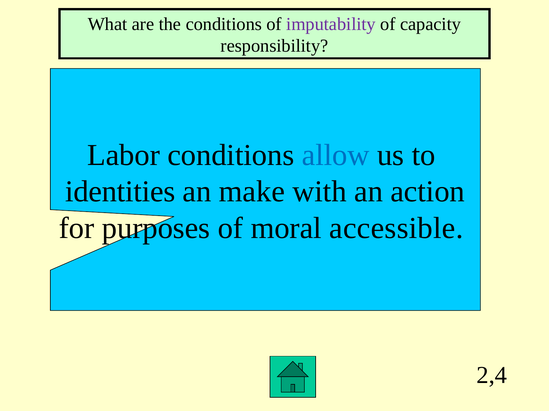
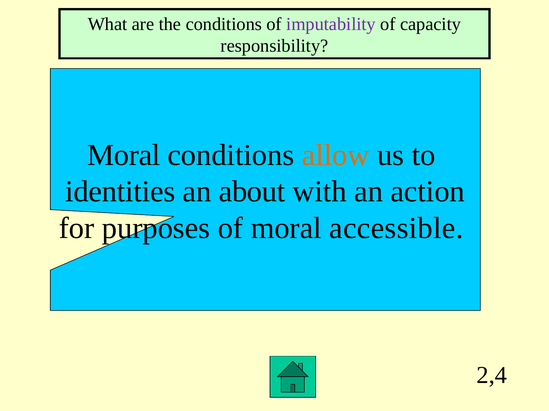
Labor at (124, 155): Labor -> Moral
allow colour: blue -> orange
make: make -> about
